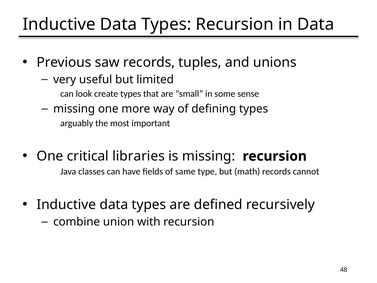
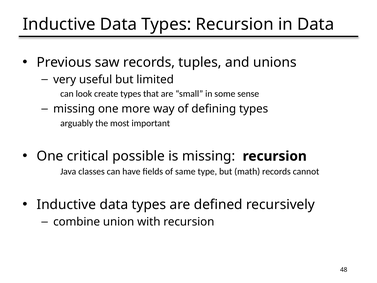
libraries: libraries -> possible
